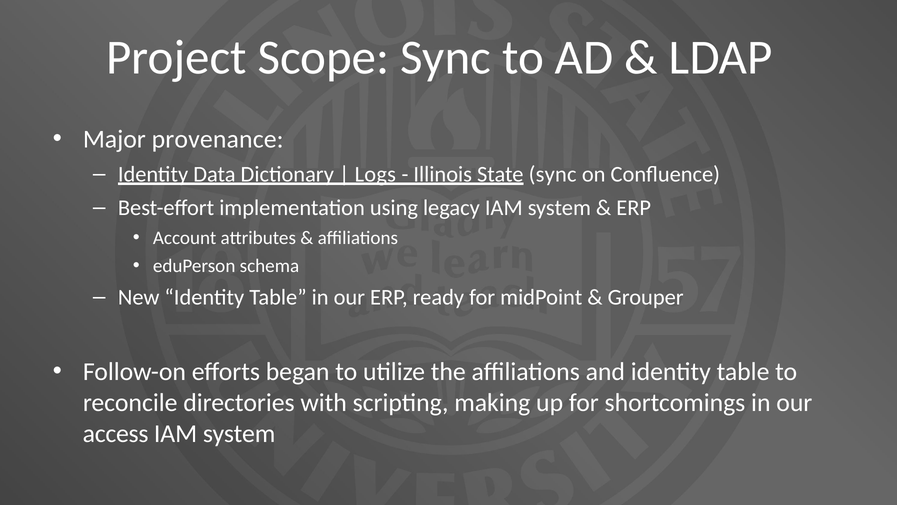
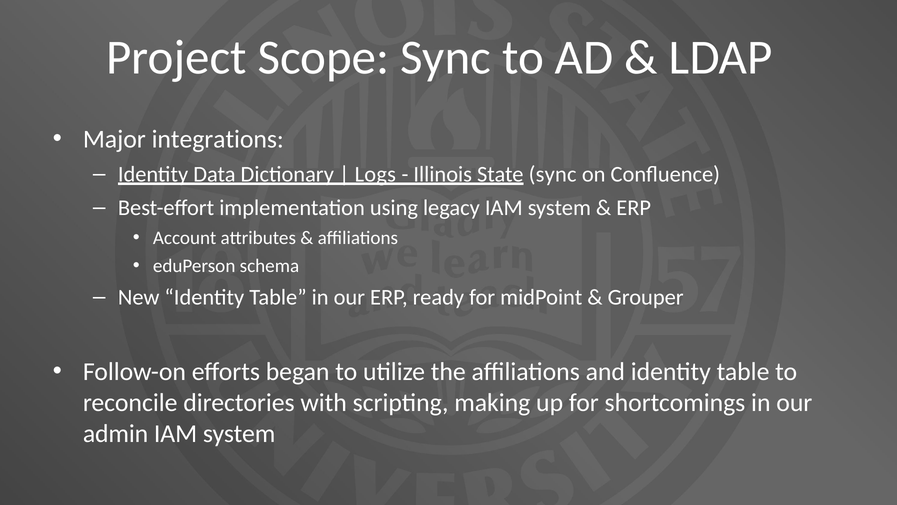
provenance: provenance -> integrations
access: access -> admin
